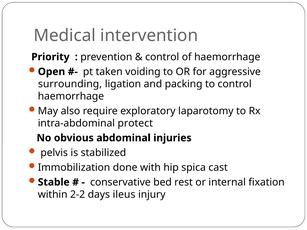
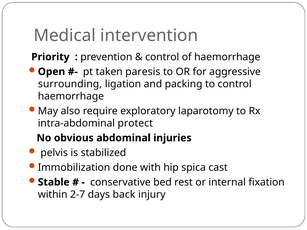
voiding: voiding -> paresis
2-2: 2-2 -> 2-7
ileus: ileus -> back
